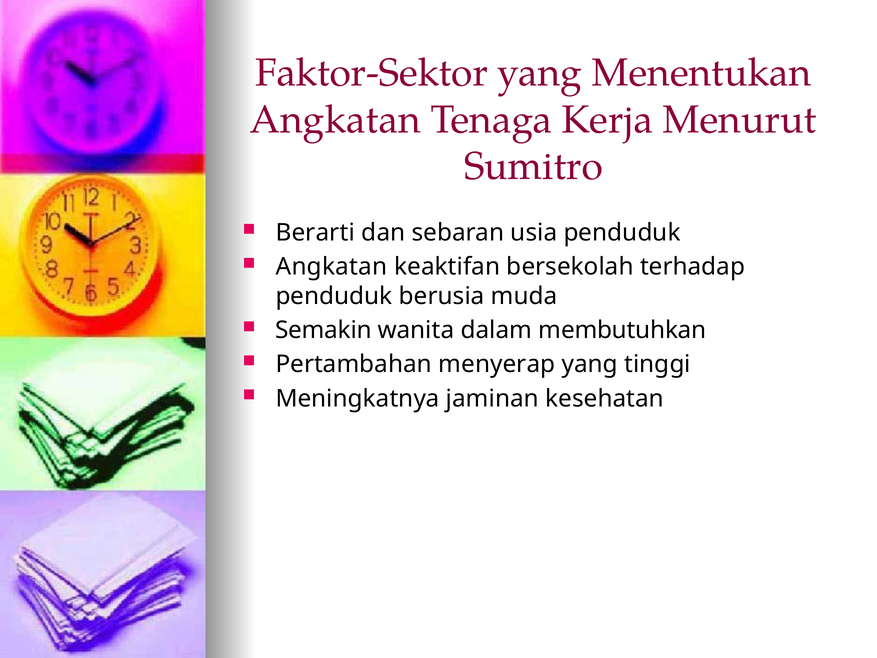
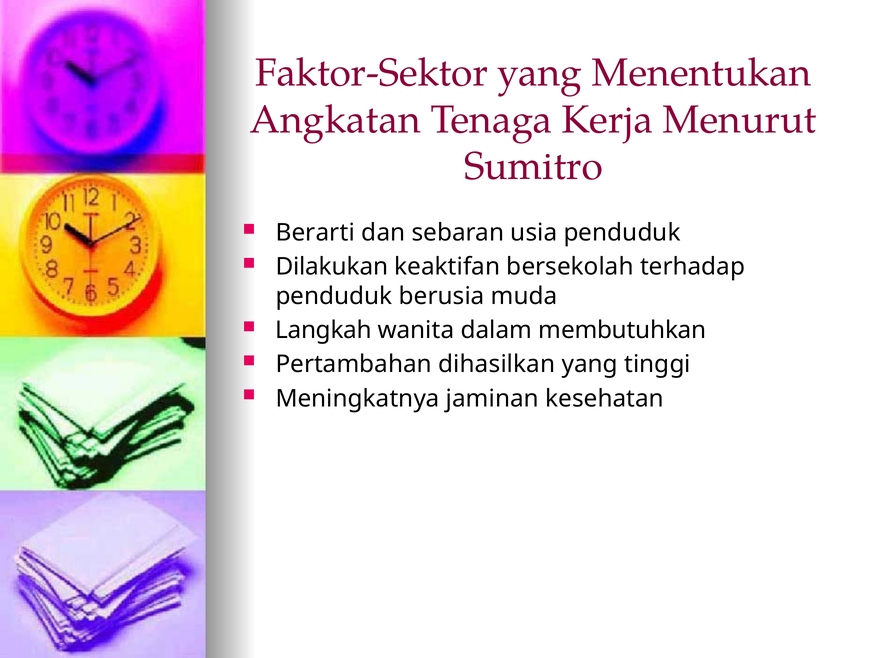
Angkatan at (332, 267): Angkatan -> Dilakukan
Semakin: Semakin -> Langkah
menyerap: menyerap -> dihasilkan
